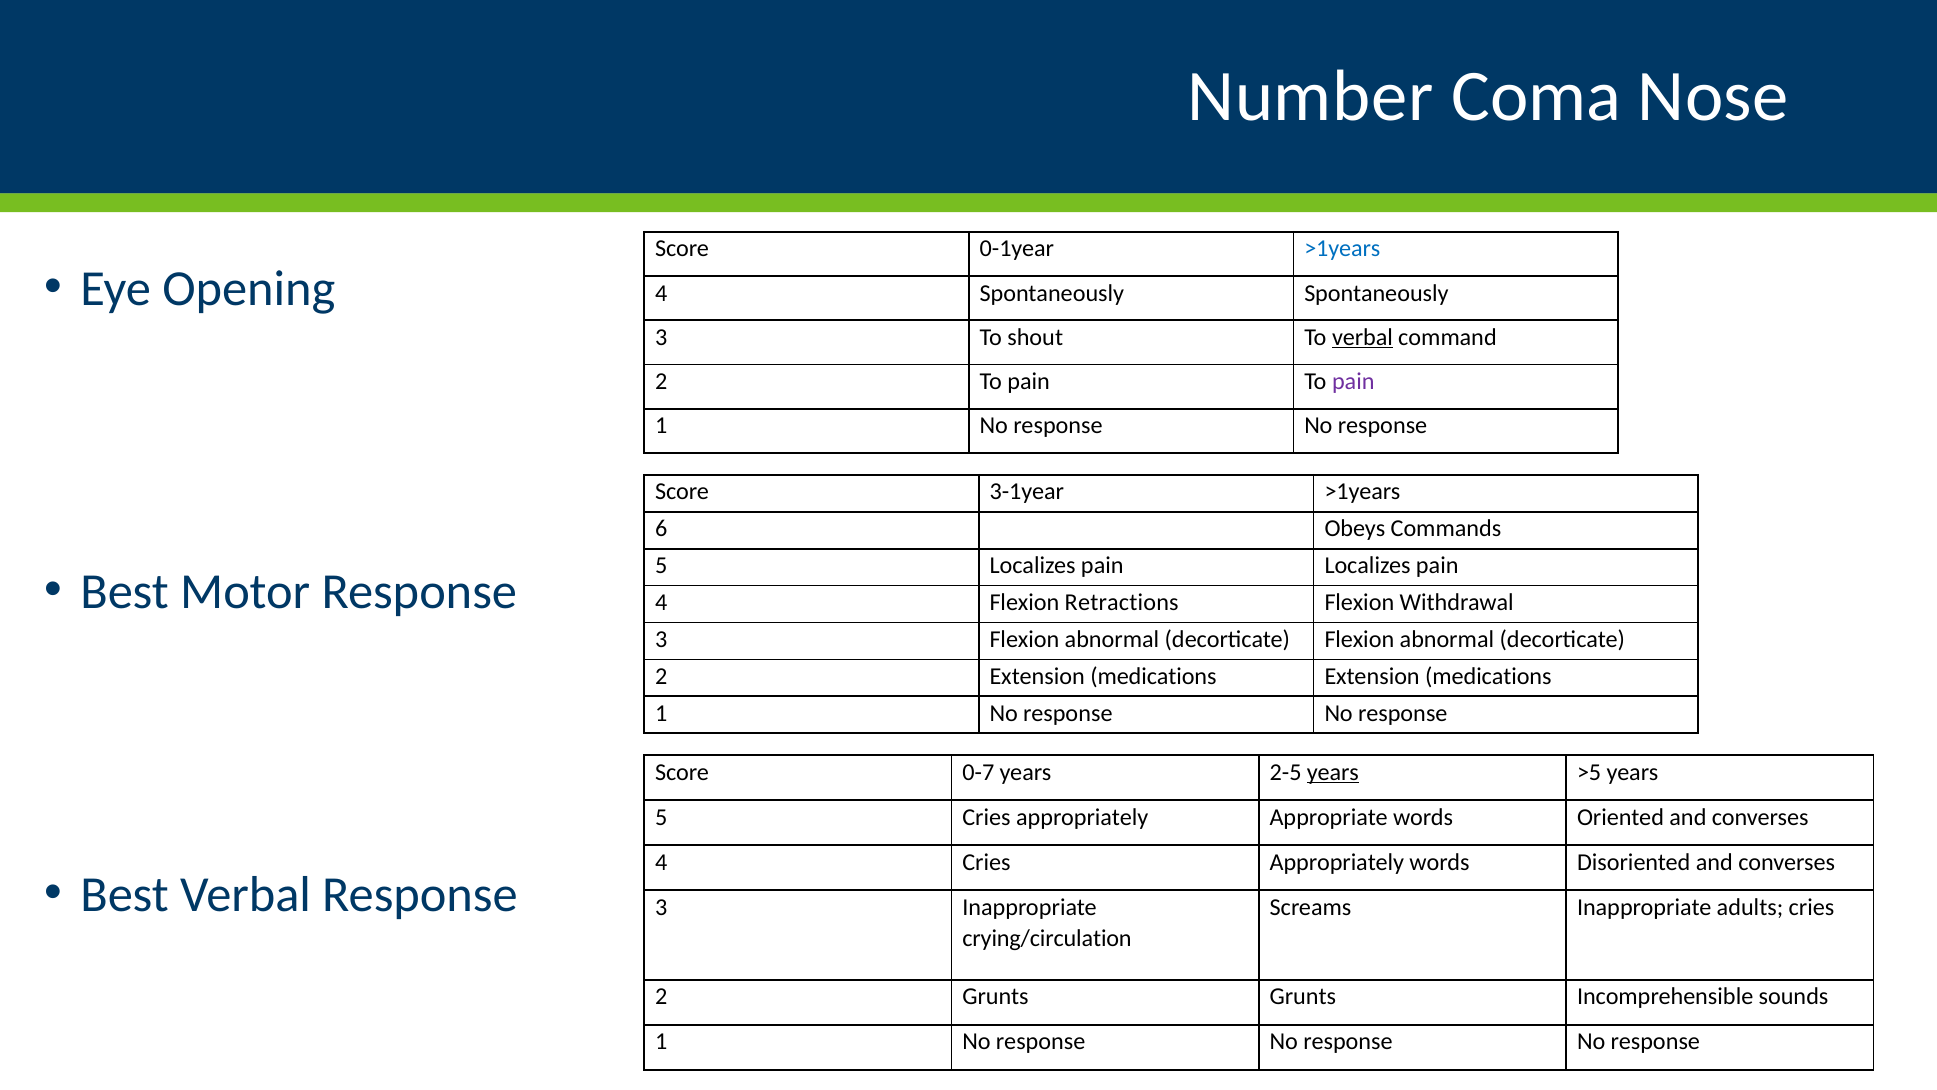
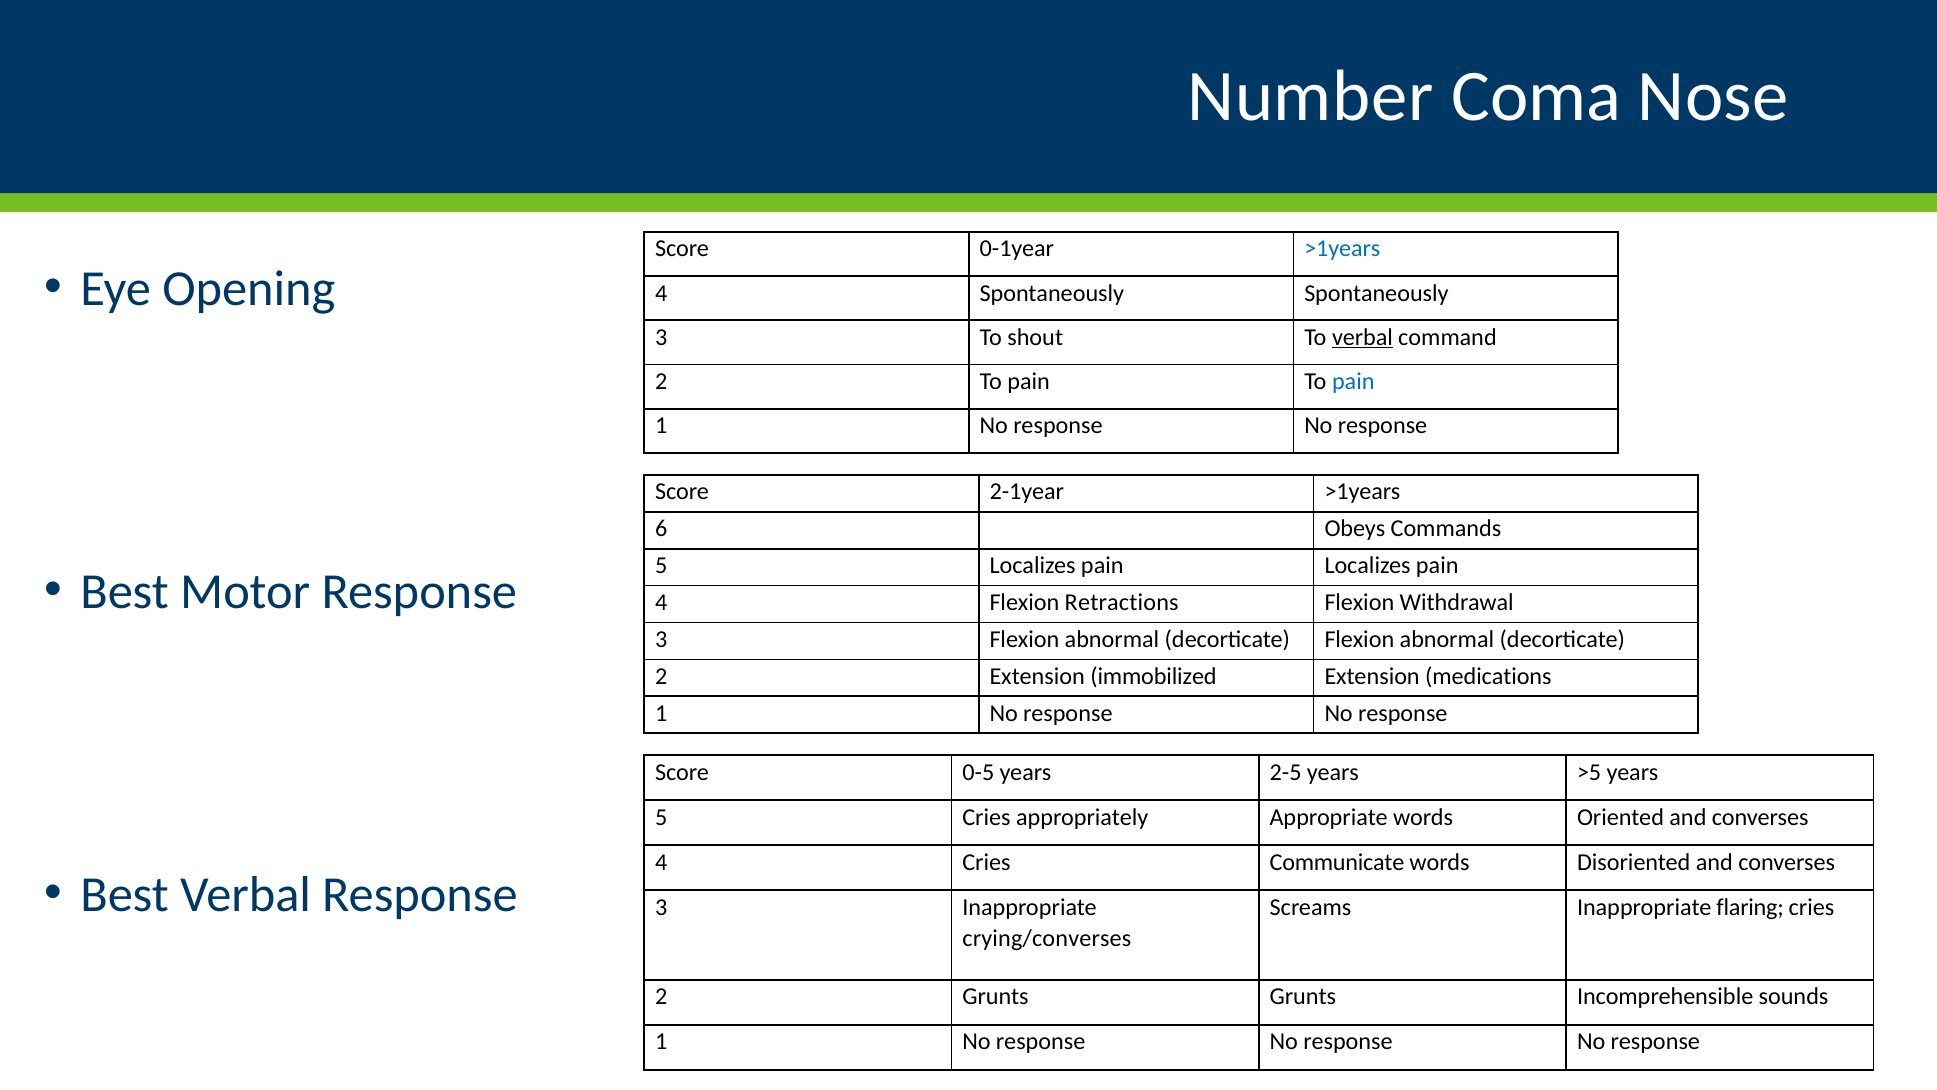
pain at (1353, 381) colour: purple -> blue
3-1year: 3-1year -> 2-1year
2 Extension medications: medications -> immobilized
0-7: 0-7 -> 0-5
years at (1333, 772) underline: present -> none
4 Cries Appropriately: Appropriately -> Communicate
adults: adults -> flaring
crying/circulation: crying/circulation -> crying/converses
